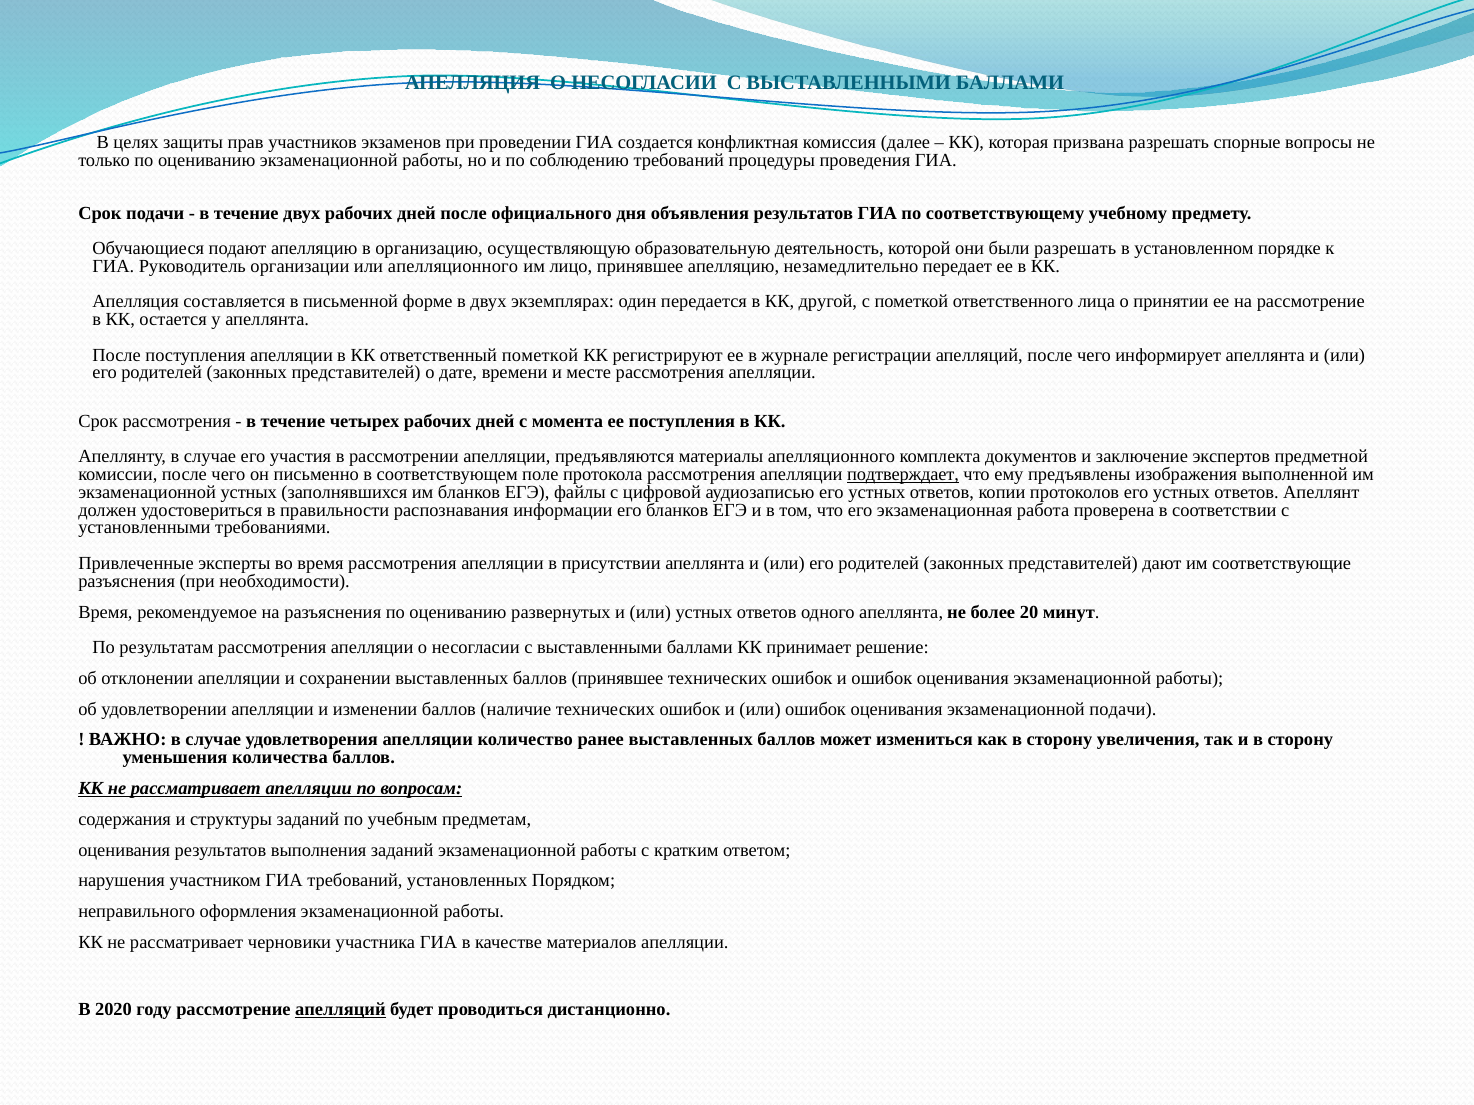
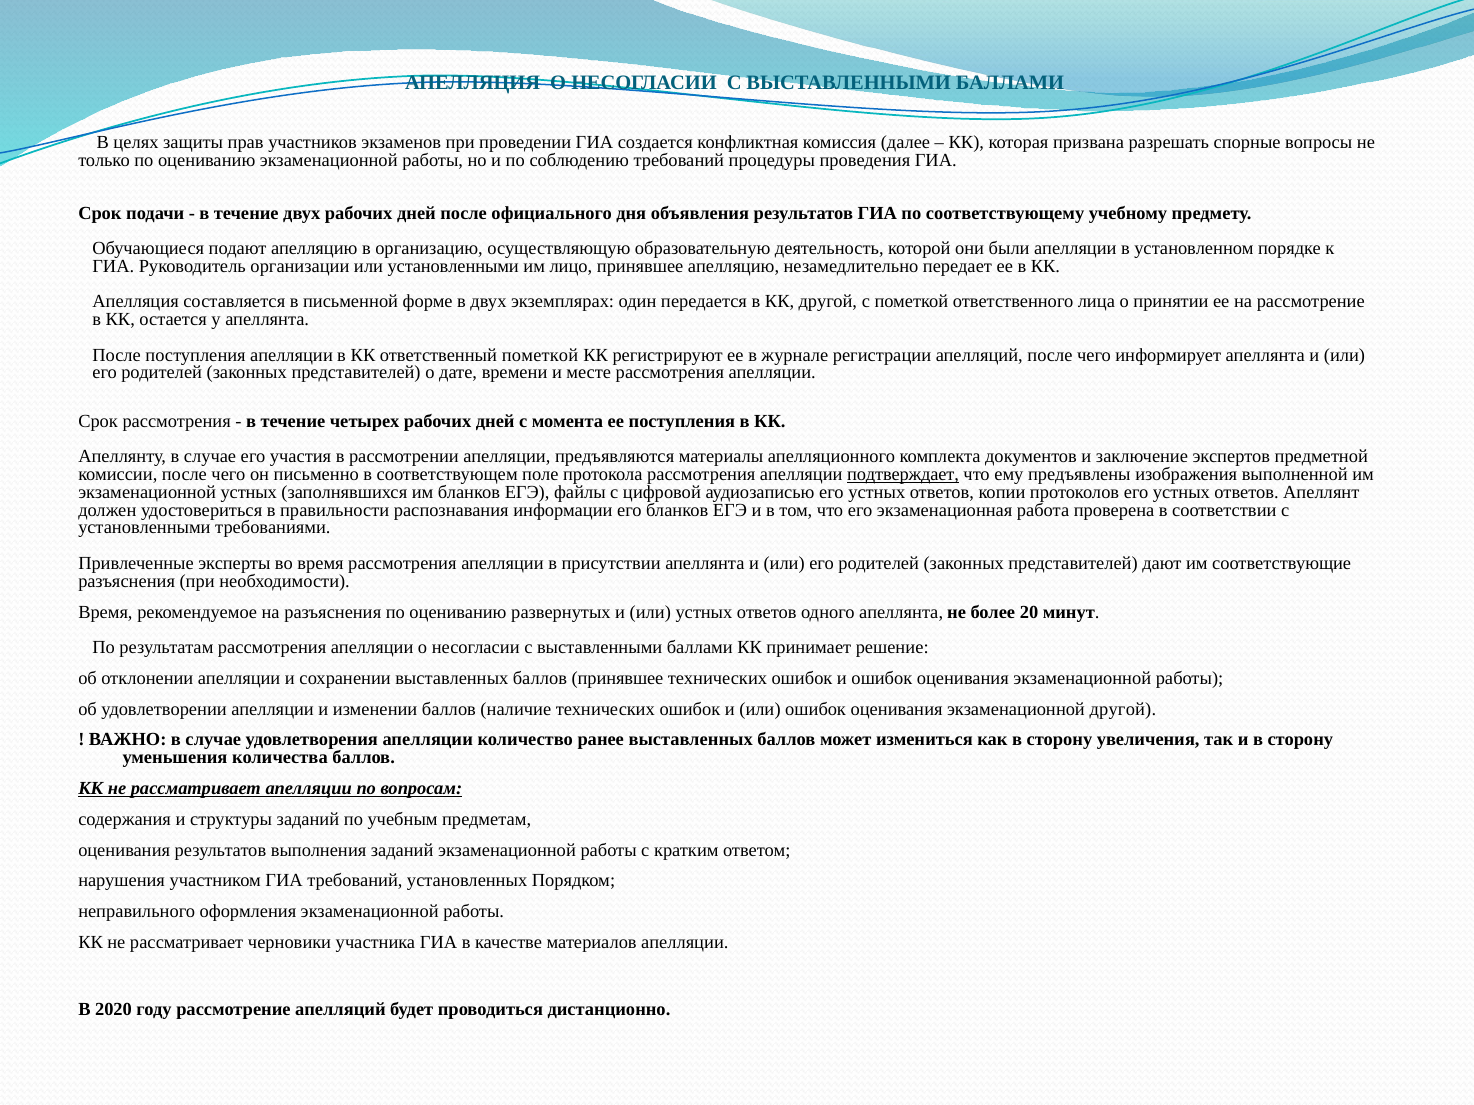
были разрешать: разрешать -> апелляции
или апелляционного: апелляционного -> установленными
экзаменационной подачи: подачи -> другой
апелляций at (340, 1010) underline: present -> none
